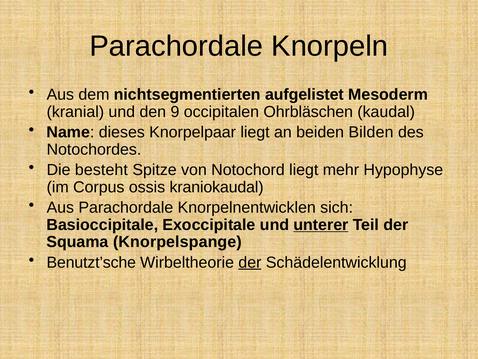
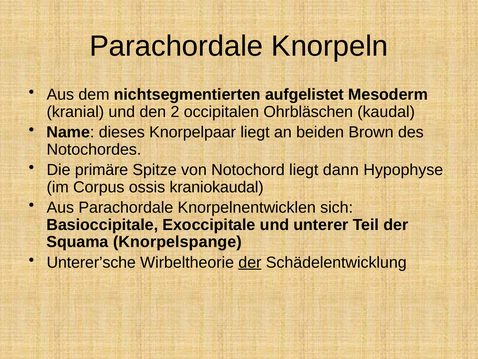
9: 9 -> 2
Bilden: Bilden -> Brown
besteht: besteht -> primäre
mehr: mehr -> dann
unterer underline: present -> none
Benutzt’sche: Benutzt’sche -> Unterer’sche
